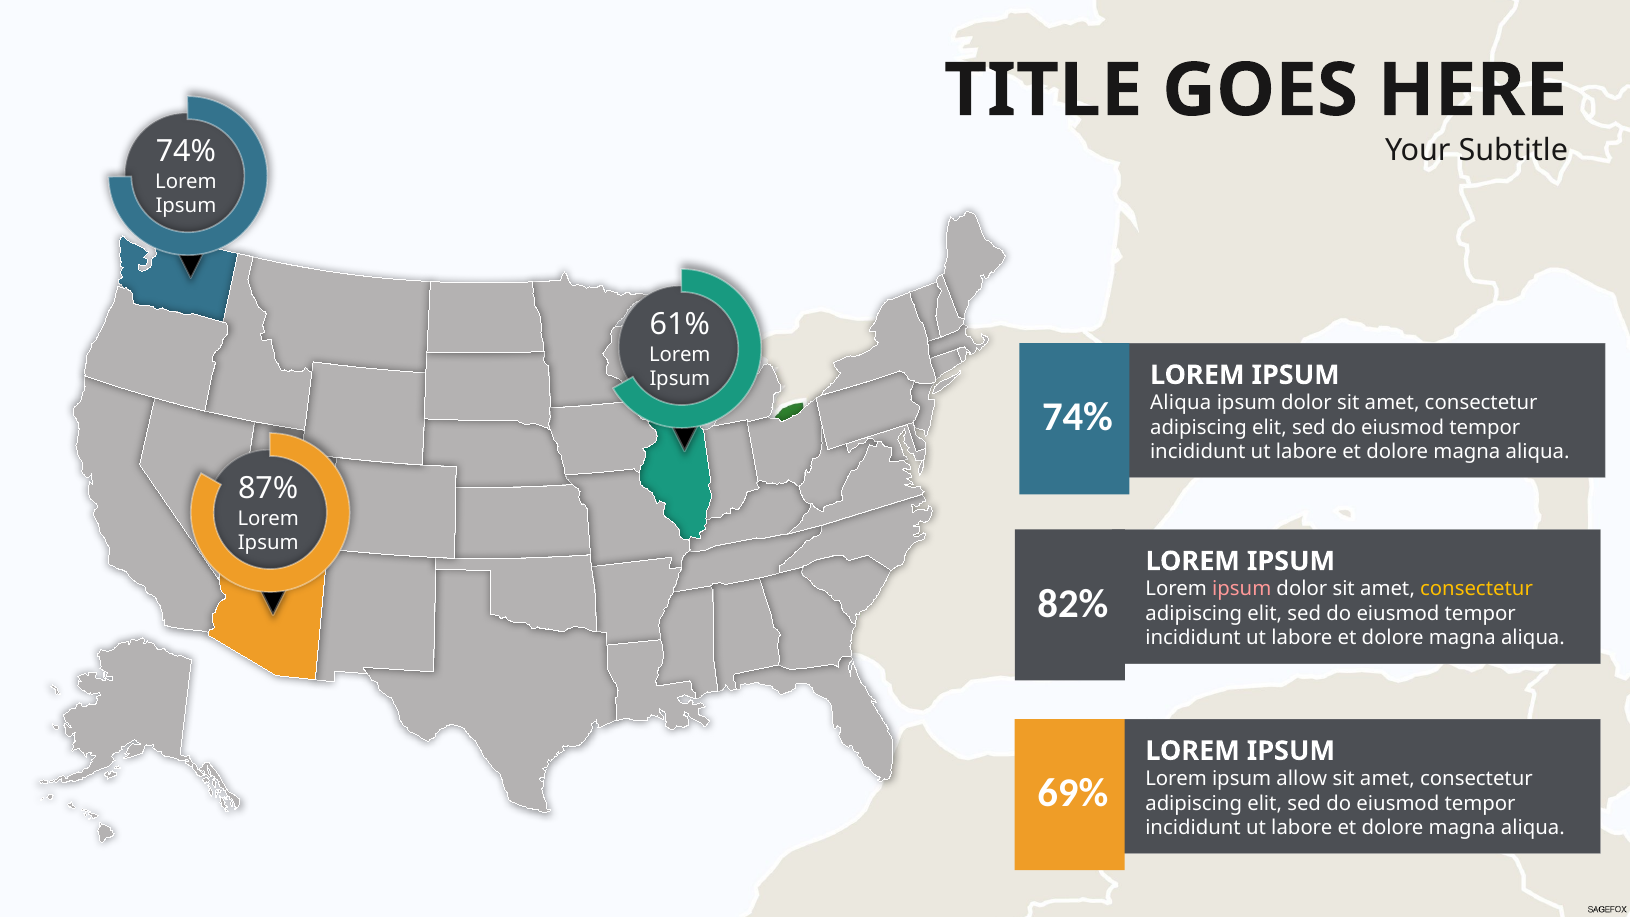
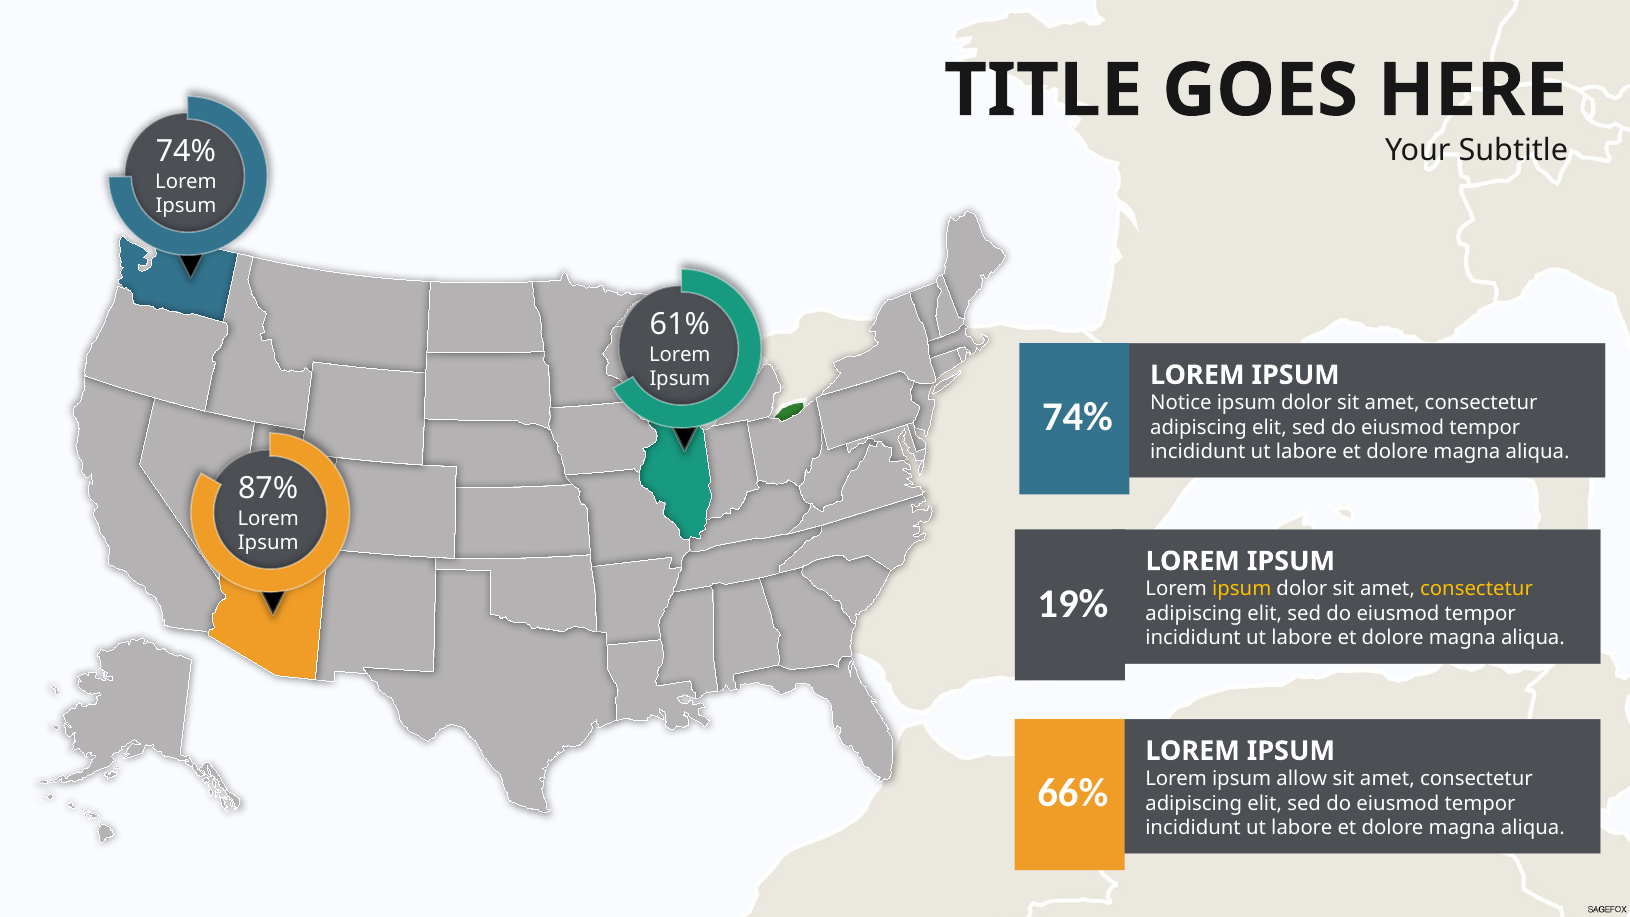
Aliqua at (1181, 403): Aliqua -> Notice
ipsum at (1242, 589) colour: pink -> yellow
82%: 82% -> 19%
69%: 69% -> 66%
